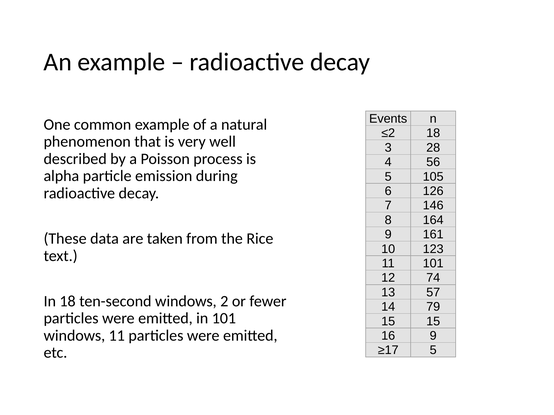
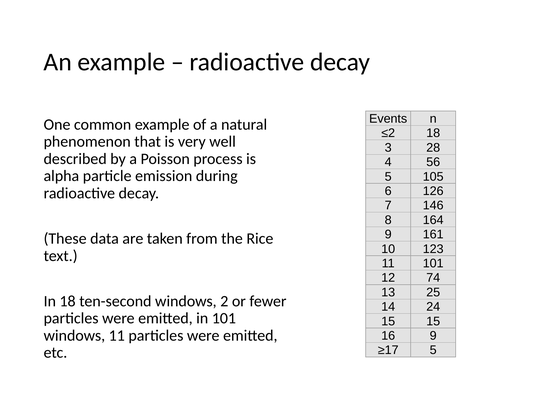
57: 57 -> 25
79: 79 -> 24
